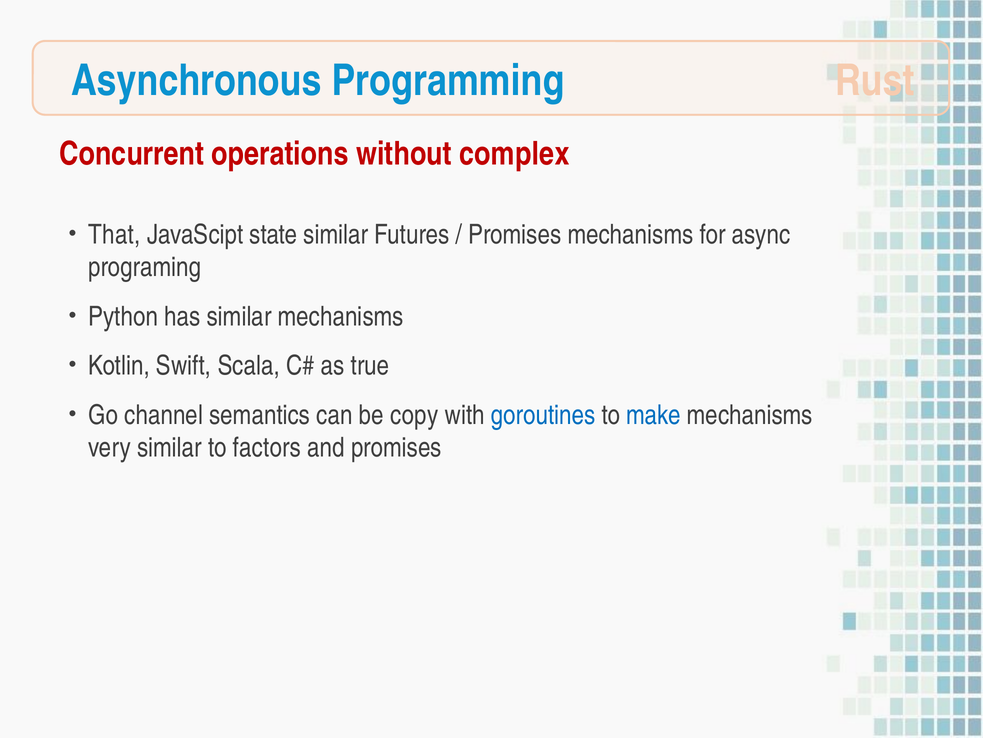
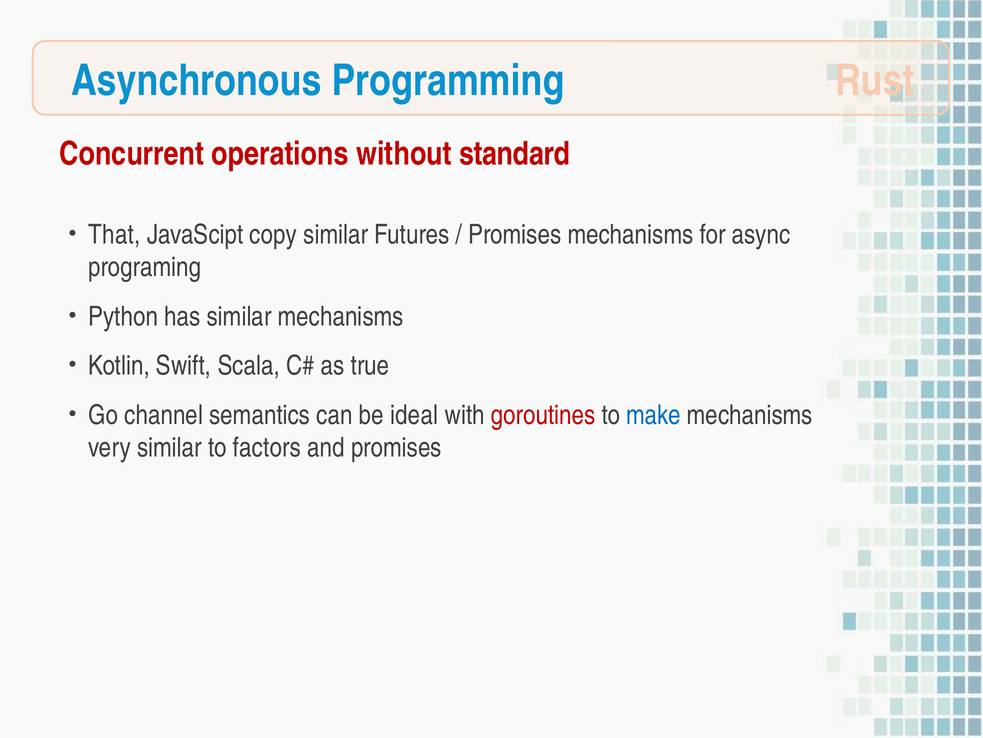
complex: complex -> standard
state: state -> copy
copy: copy -> ideal
goroutines colour: blue -> red
